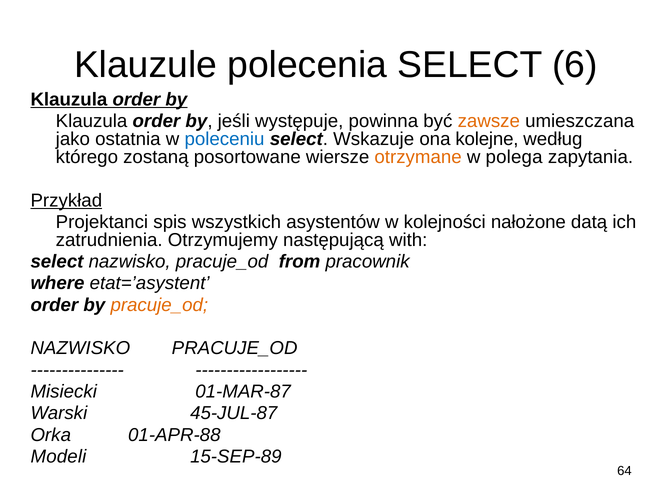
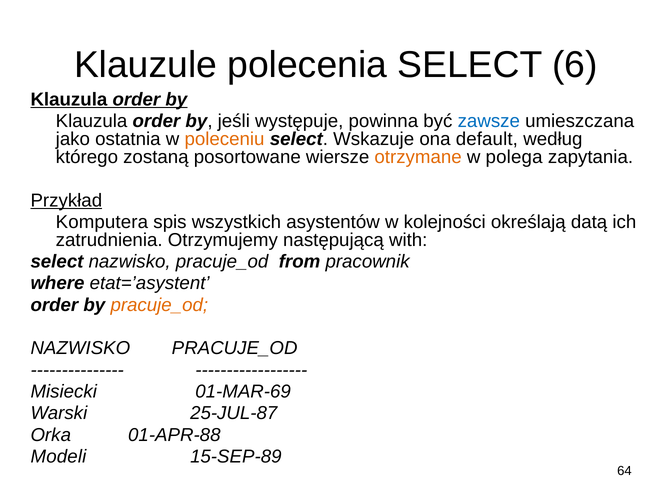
zawsze colour: orange -> blue
poleceniu colour: blue -> orange
kolejne: kolejne -> default
Projektanci: Projektanci -> Komputera
nałożone: nałożone -> określają
01-MAR-87: 01-MAR-87 -> 01-MAR-69
45-JUL-87: 45-JUL-87 -> 25-JUL-87
